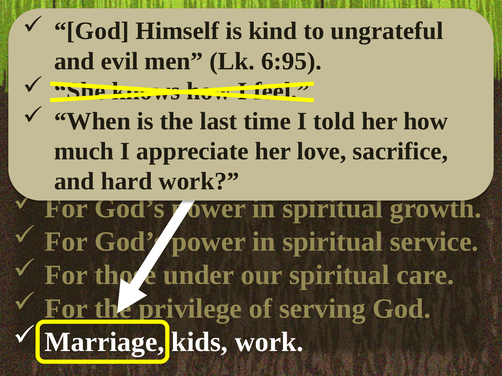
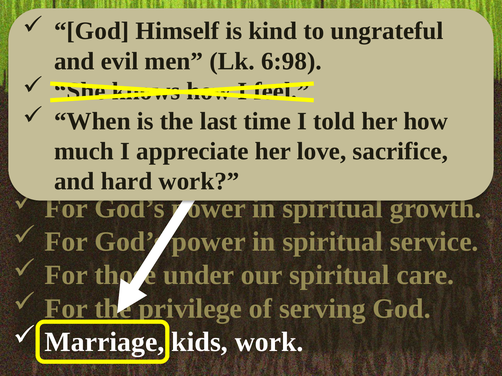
6:95: 6:95 -> 6:98
